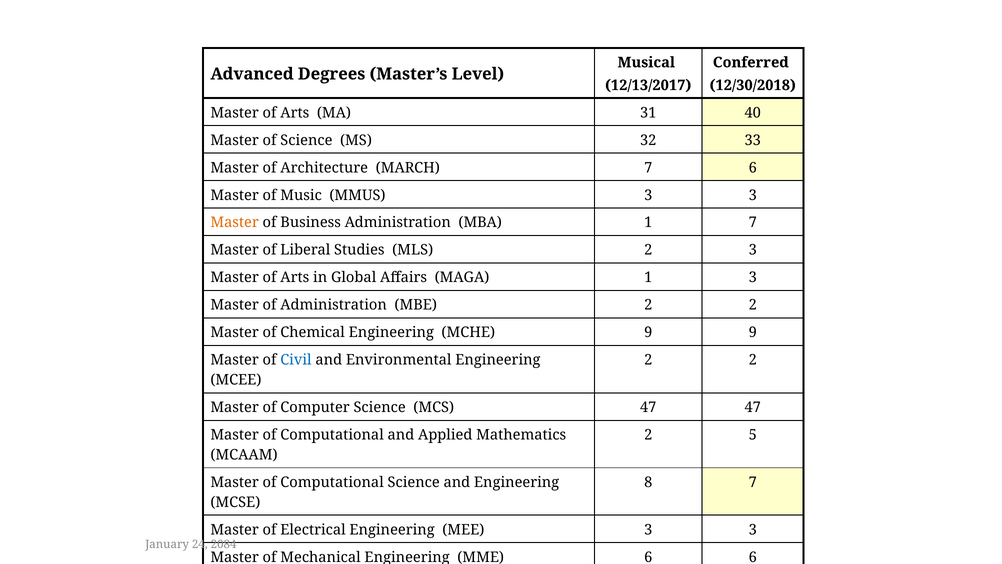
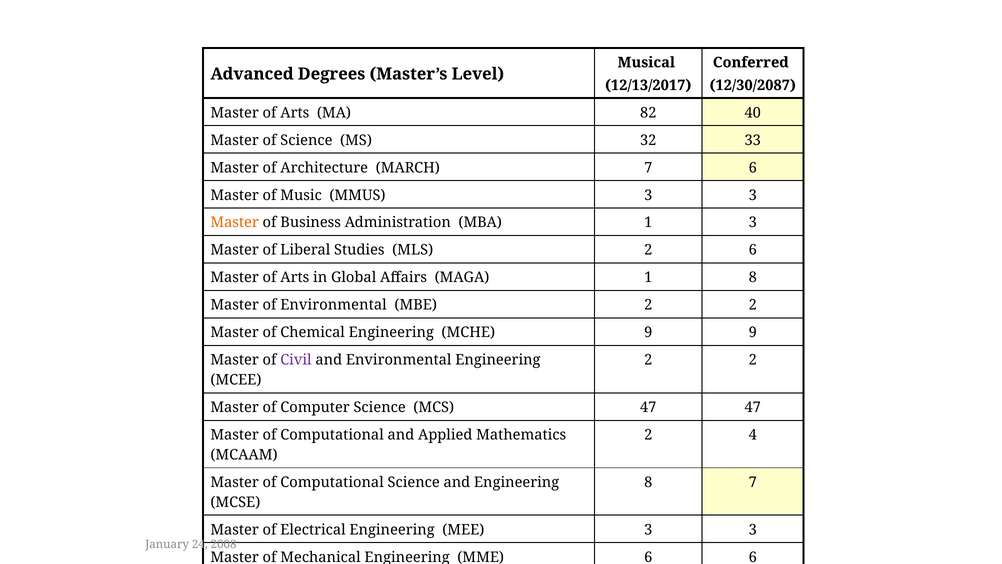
12/30/2018: 12/30/2018 -> 12/30/2087
31: 31 -> 82
1 7: 7 -> 3
2 3: 3 -> 6
1 3: 3 -> 8
of Administration: Administration -> Environmental
Civil colour: blue -> purple
5: 5 -> 4
2084: 2084 -> 2008
